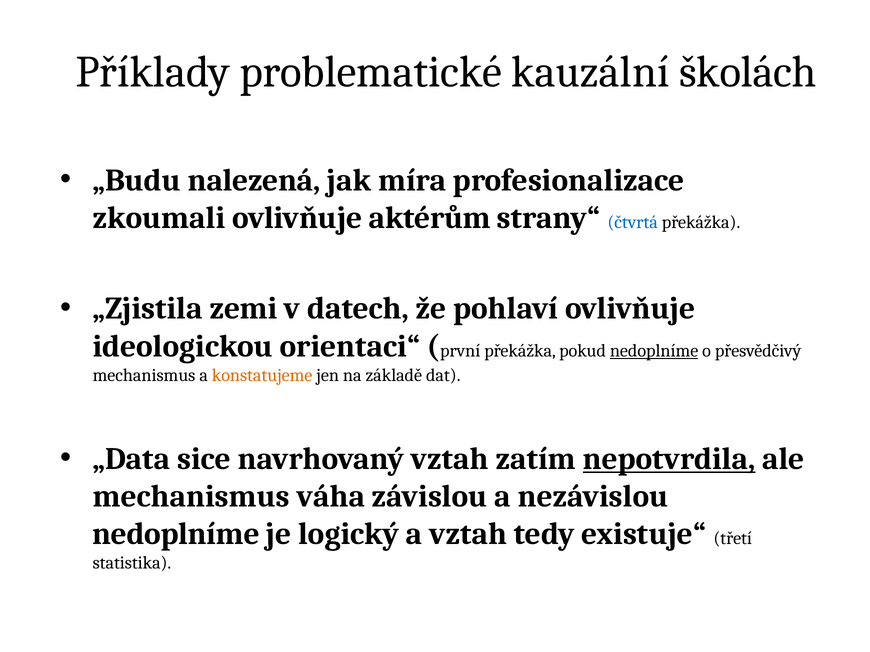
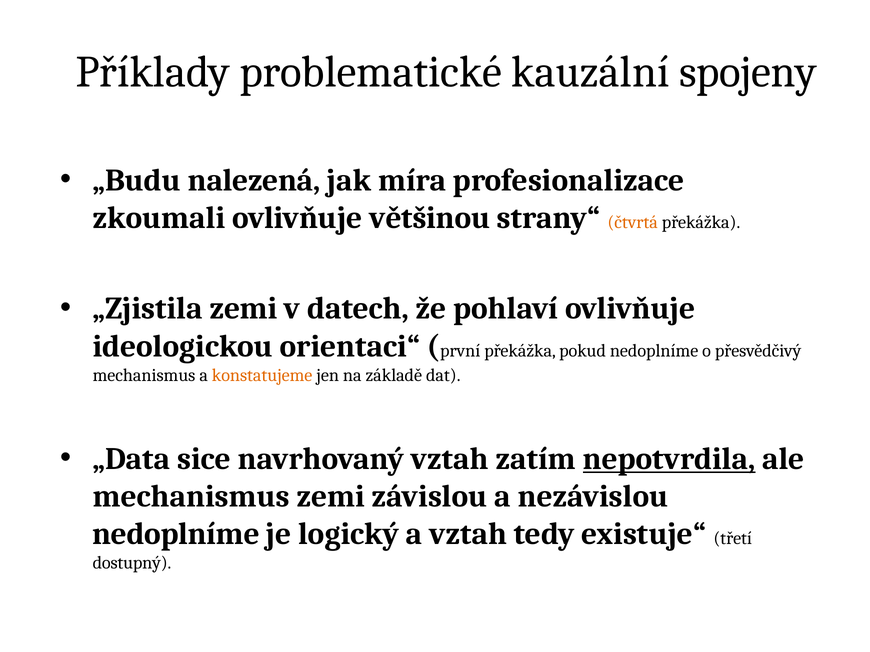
školách: školách -> spojeny
aktérům: aktérům -> většinou
čtvrtá colour: blue -> orange
nedoplníme at (654, 351) underline: present -> none
mechanismus váha: váha -> zemi
statistika: statistika -> dostupný
